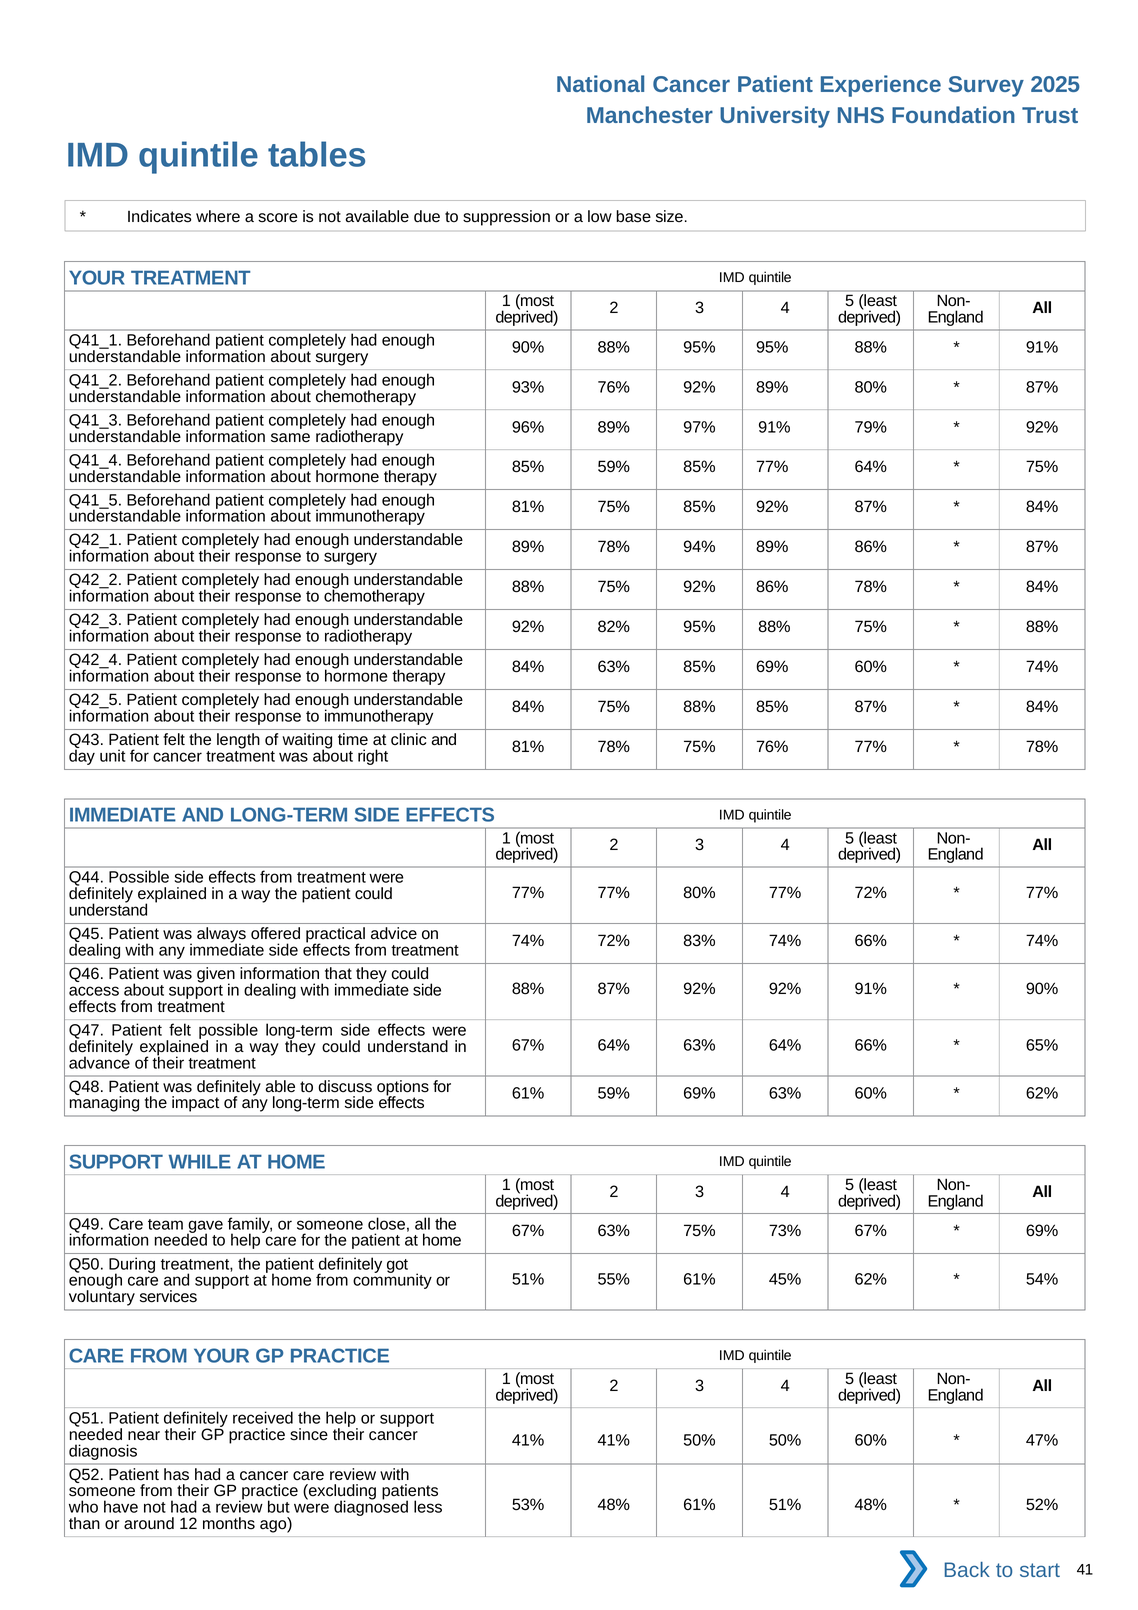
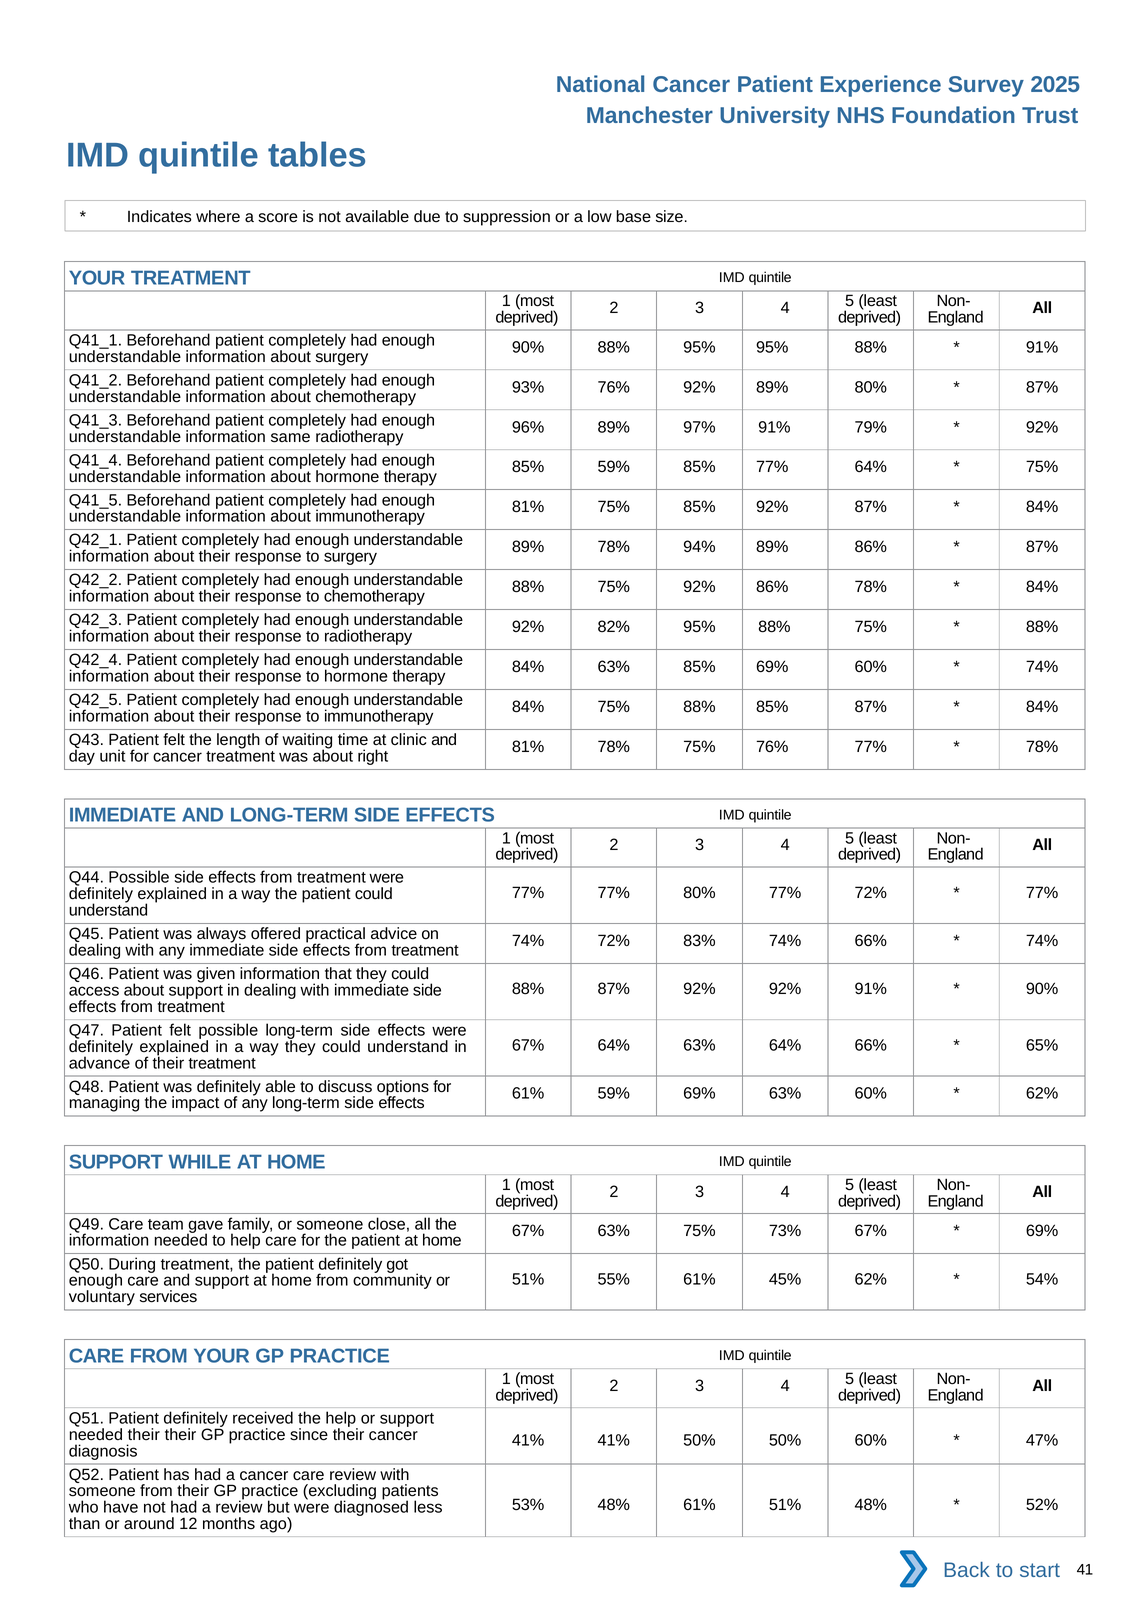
needed near: near -> their
